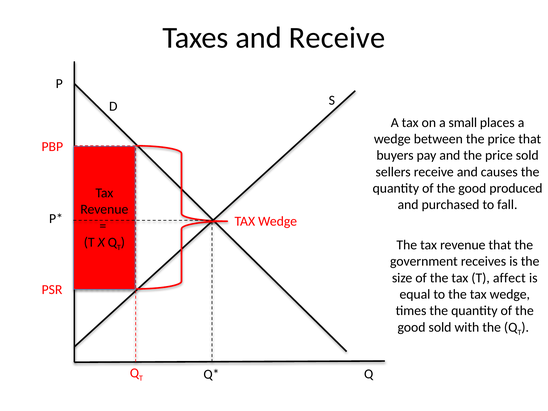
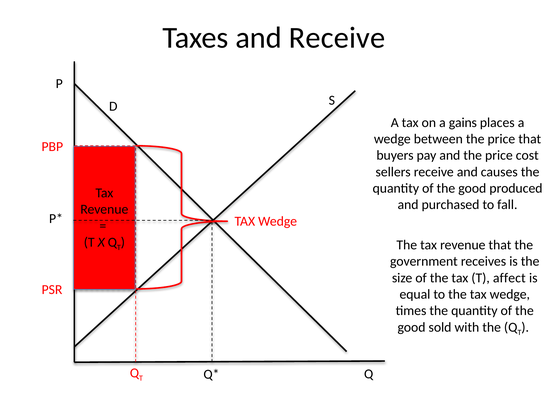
small: small -> gains
price sold: sold -> cost
